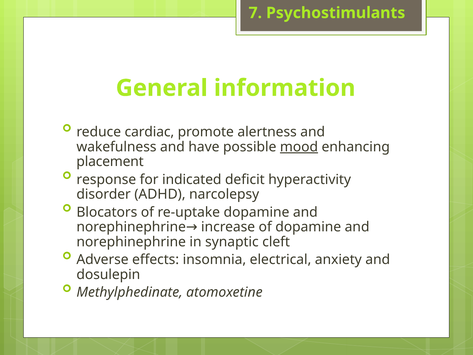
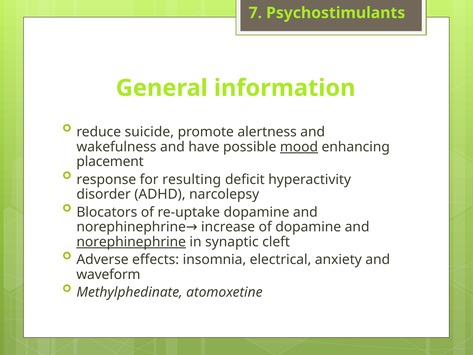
cardiac: cardiac -> suicide
indicated: indicated -> resulting
norephinephrine at (131, 242) underline: none -> present
dosulepin: dosulepin -> waveform
